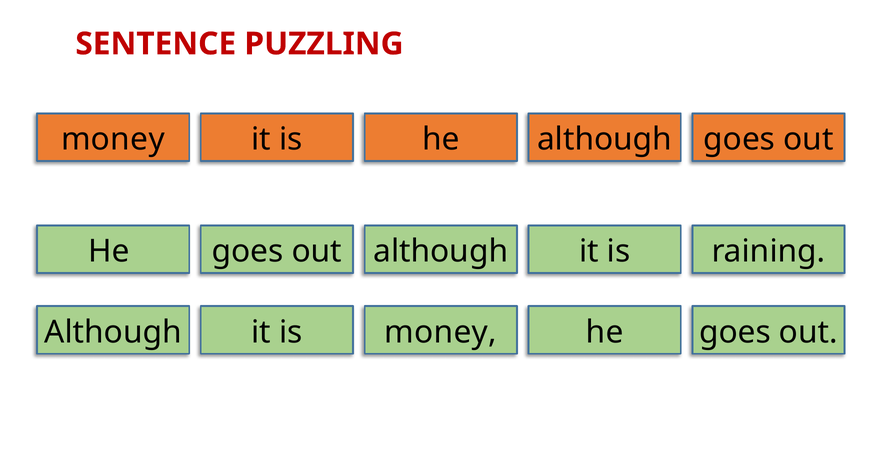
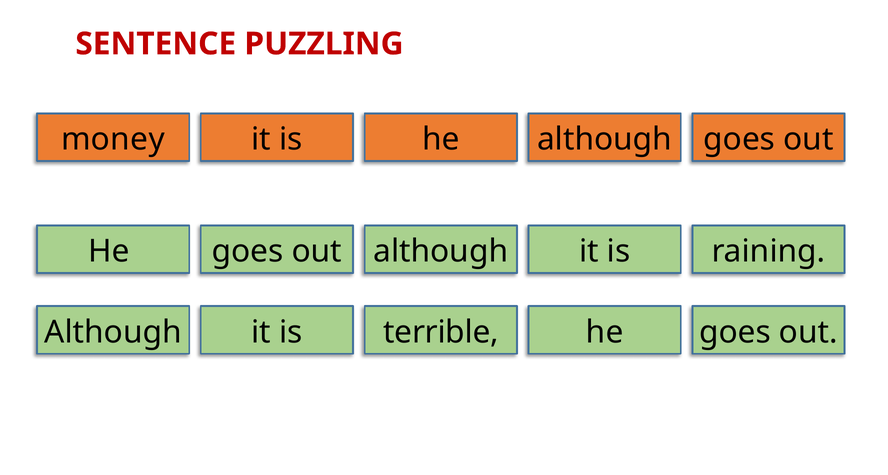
is money: money -> terrible
